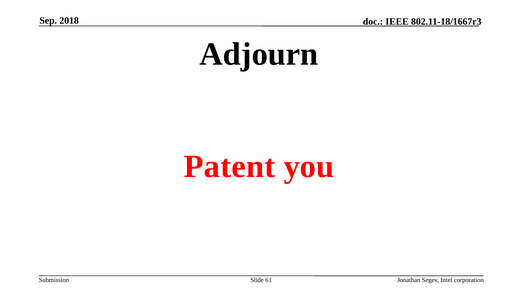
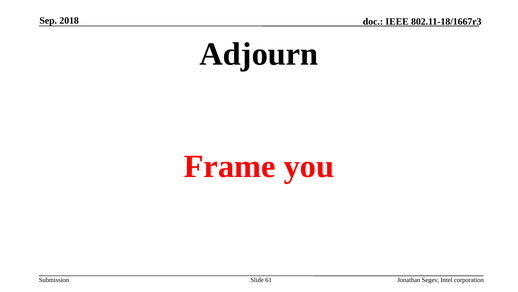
Patent: Patent -> Frame
